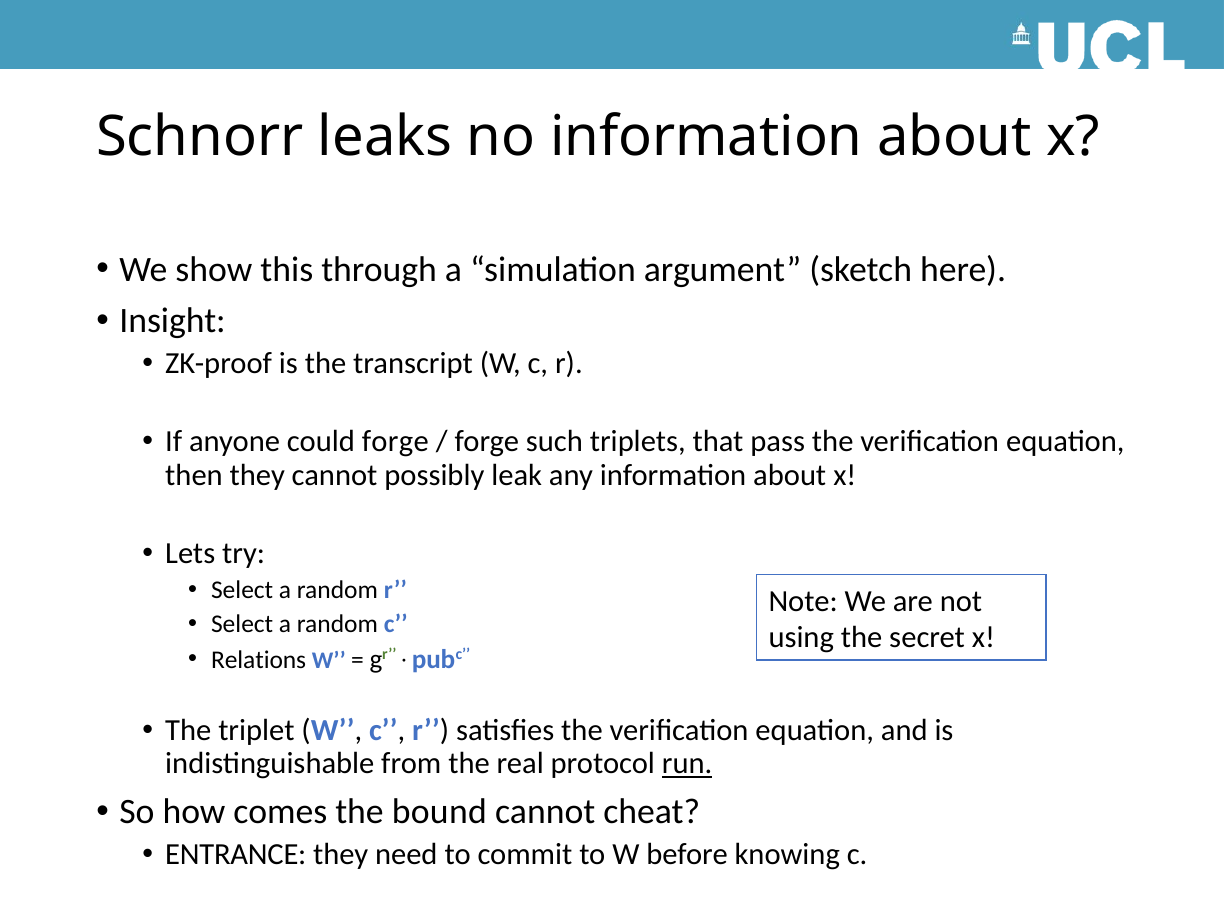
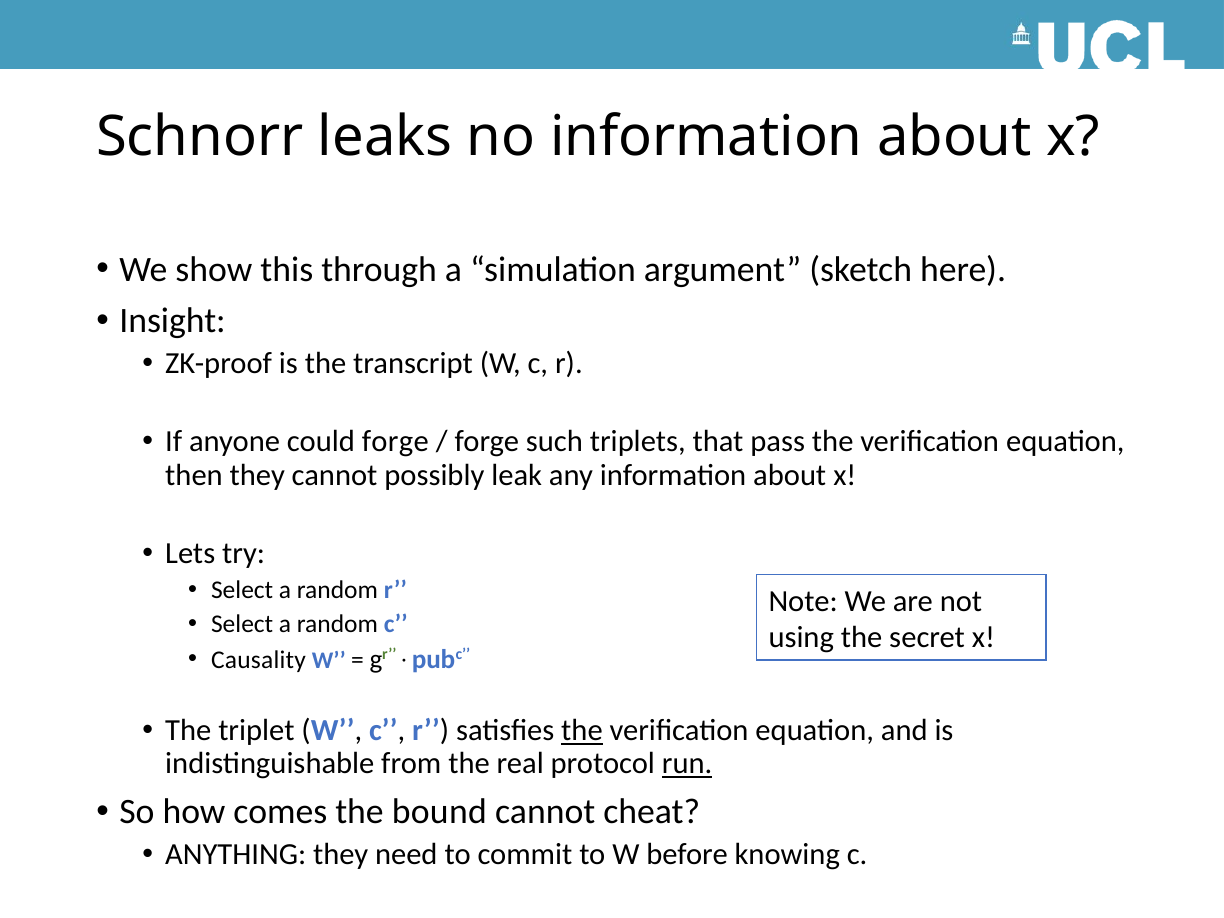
Relations: Relations -> Causality
the at (582, 731) underline: none -> present
ENTRANCE: ENTRANCE -> ANYTHING
